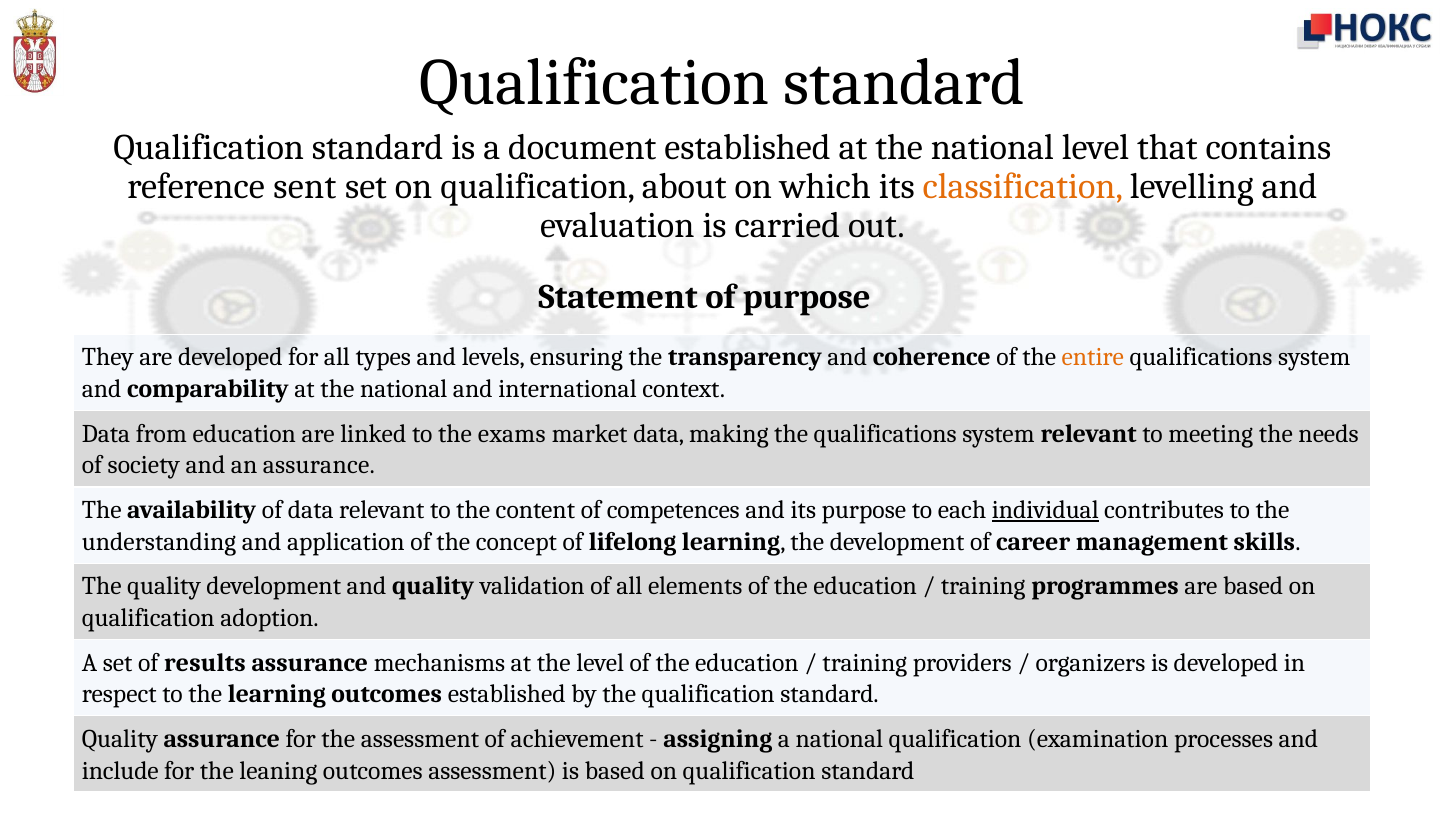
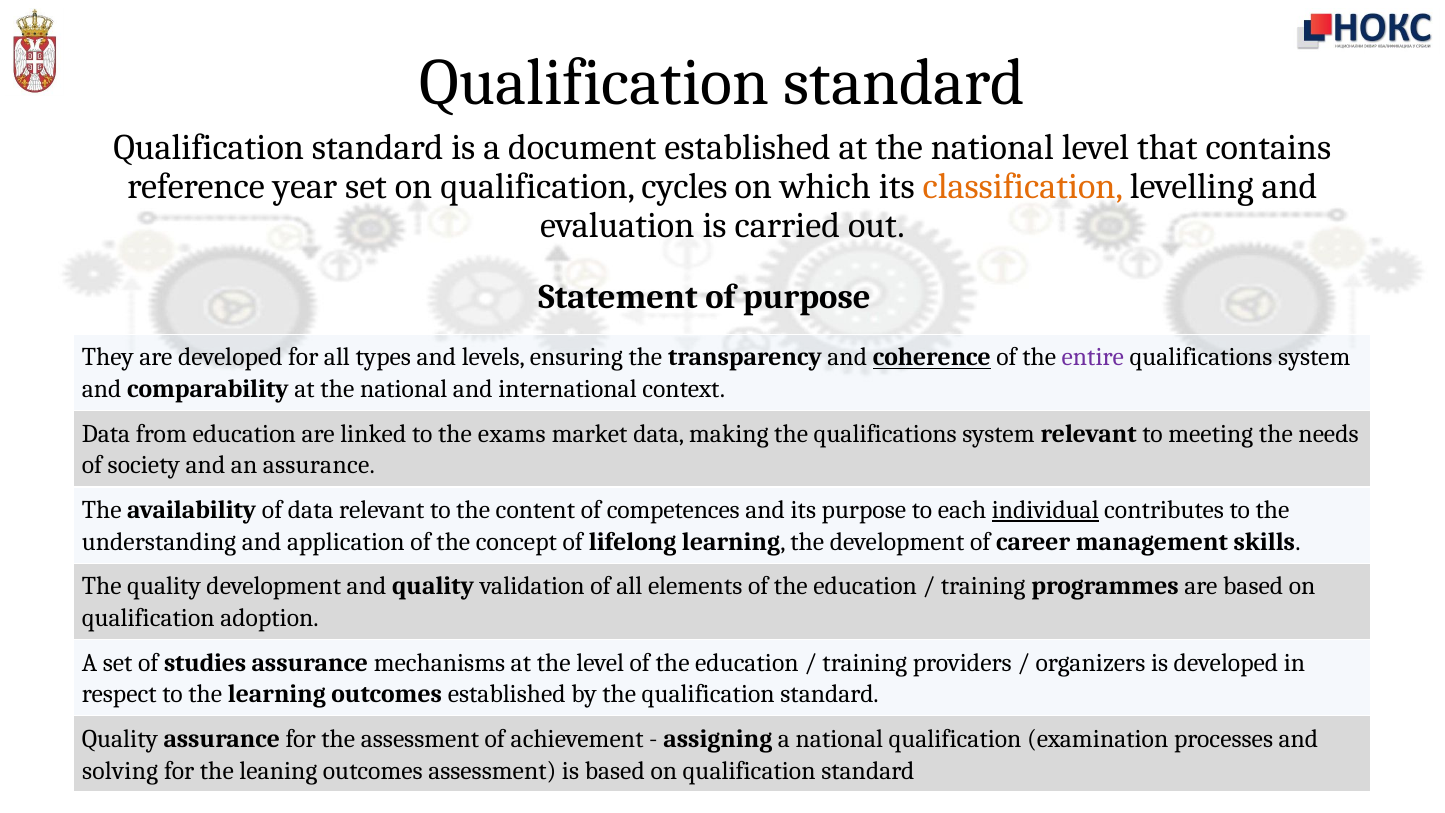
sent: sent -> year
about: about -> cycles
coherence underline: none -> present
entire colour: orange -> purple
results: results -> studies
include: include -> solving
